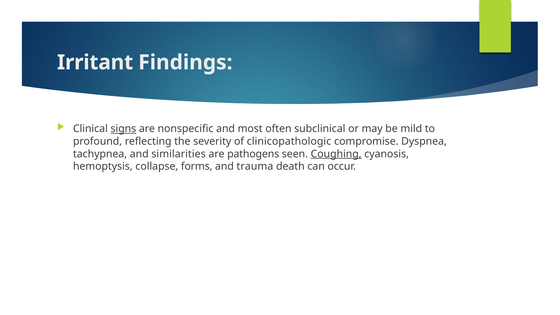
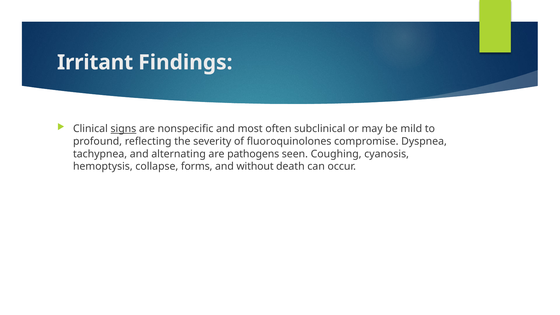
clinicopathologic: clinicopathologic -> fluoroquinolones
similarities: similarities -> alternating
Coughing underline: present -> none
trauma: trauma -> without
